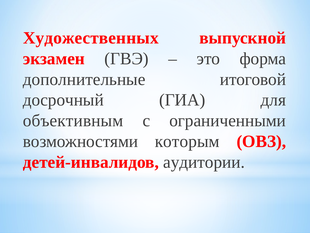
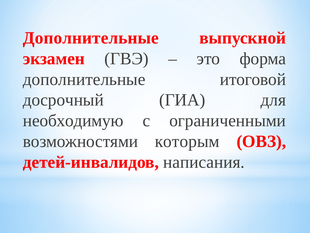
Художественных at (91, 38): Художественных -> Дополнительные
объективным: объективным -> необходимую
аудитории: аудитории -> написания
